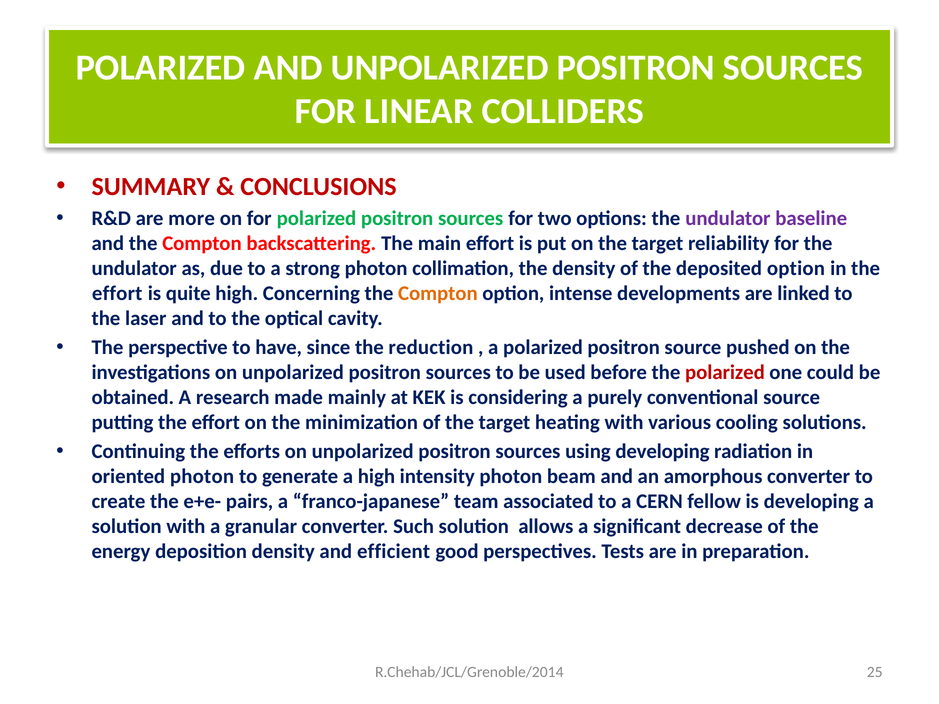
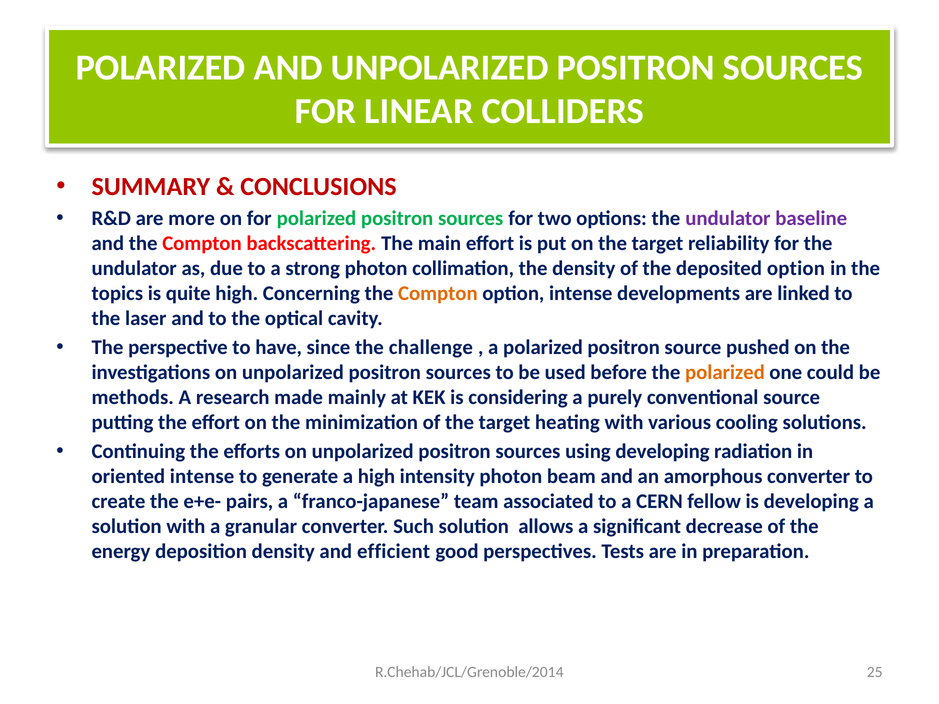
effort at (117, 293): effort -> topics
reduction: reduction -> challenge
polarized at (725, 373) colour: red -> orange
obtained: obtained -> methods
oriented photon: photon -> intense
